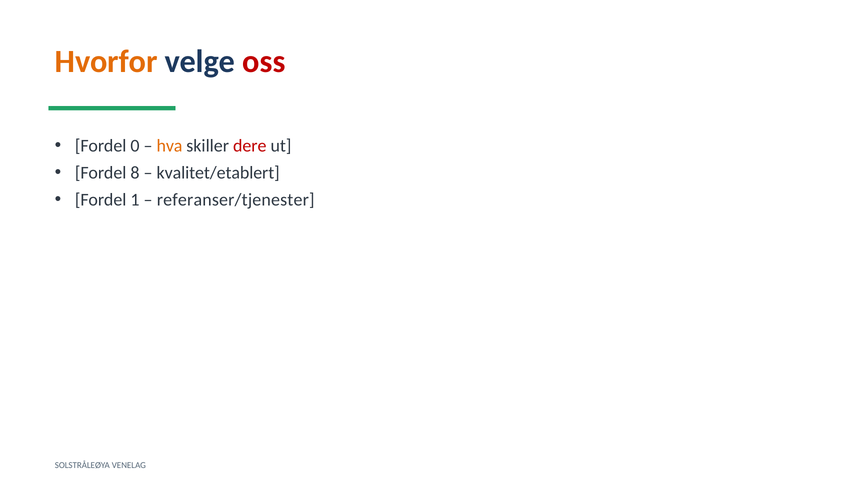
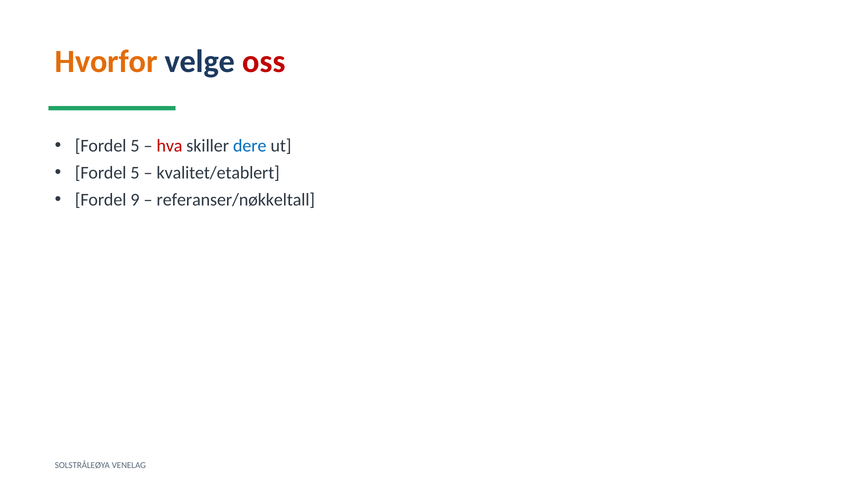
0 at (135, 146): 0 -> 5
hva colour: orange -> red
dere colour: red -> blue
8 at (135, 173): 8 -> 5
1: 1 -> 9
referanser/tjenester: referanser/tjenester -> referanser/nøkkeltall
